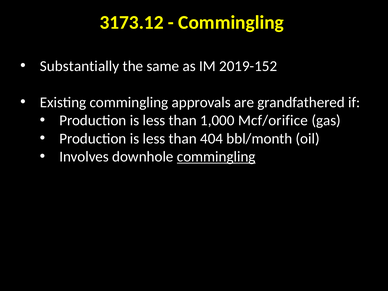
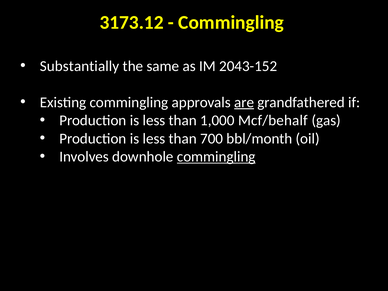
2019-152: 2019-152 -> 2043-152
are underline: none -> present
Mcf/orifice: Mcf/orifice -> Mcf/behalf
404: 404 -> 700
